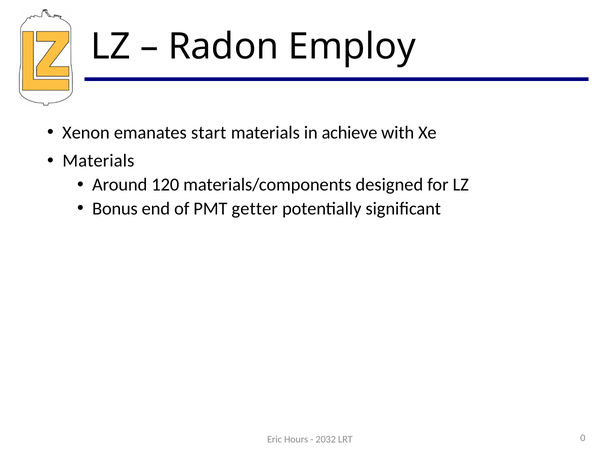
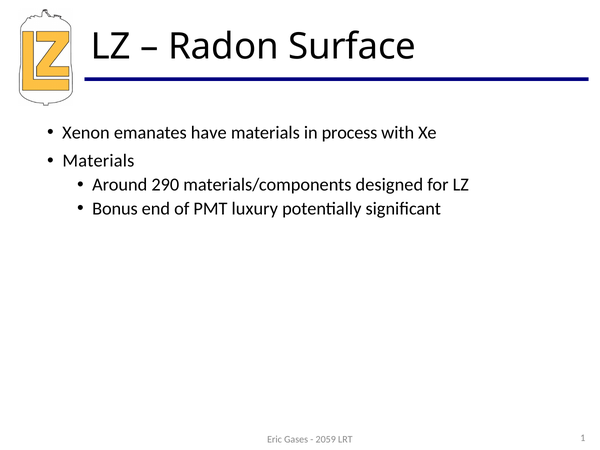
Employ: Employ -> Surface
start: start -> have
achieve: achieve -> process
120: 120 -> 290
getter: getter -> luxury
Hours: Hours -> Gases
2032: 2032 -> 2059
0: 0 -> 1
